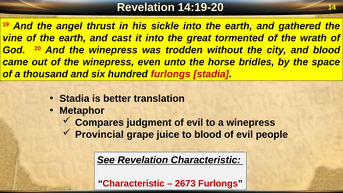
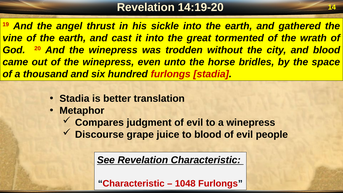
Provincial: Provincial -> Discourse
2673: 2673 -> 1048
